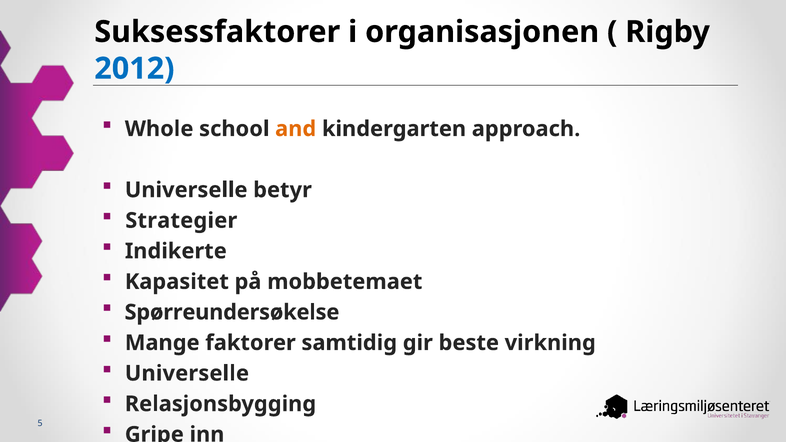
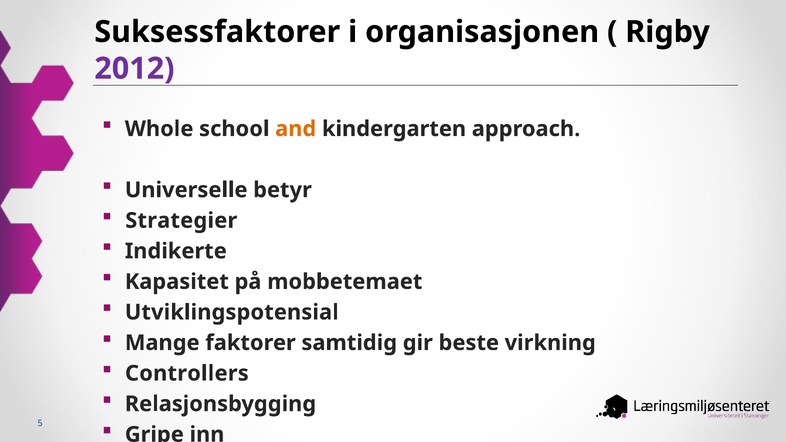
2012 colour: blue -> purple
Spørreundersøkelse: Spørreundersøkelse -> Utviklingspotensial
Universelle at (187, 374): Universelle -> Controllers
